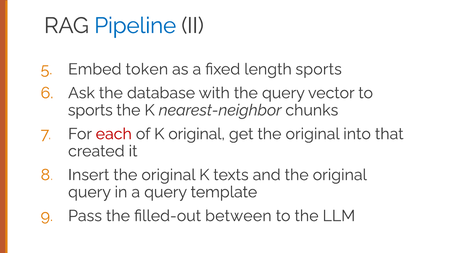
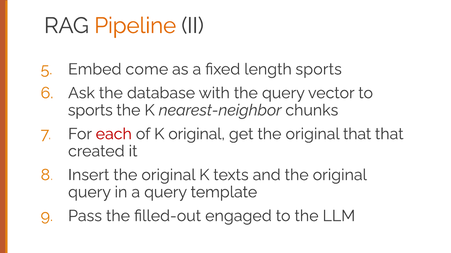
Pipeline colour: blue -> orange
token: token -> come
original into: into -> that
between: between -> engaged
